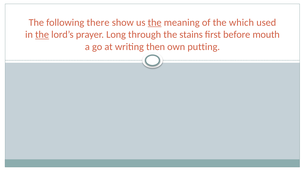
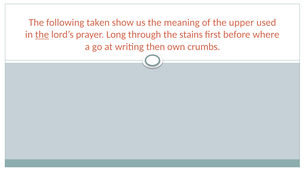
there: there -> taken
the at (155, 23) underline: present -> none
which: which -> upper
mouth: mouth -> where
putting: putting -> crumbs
